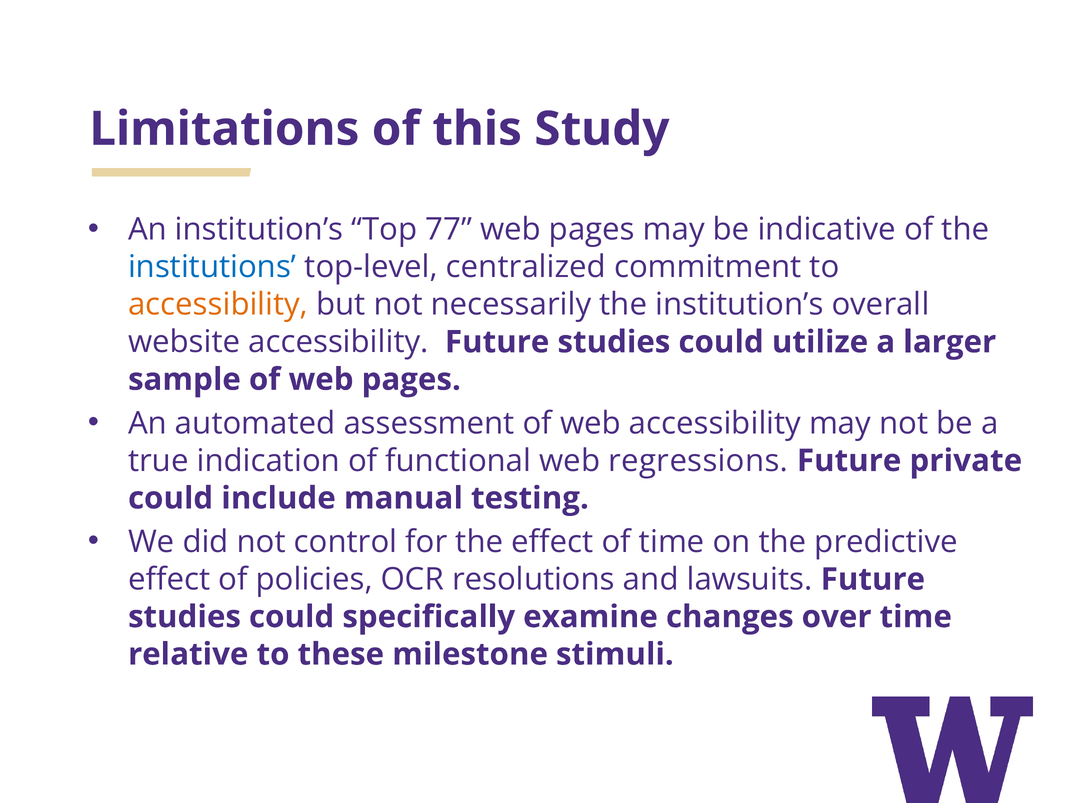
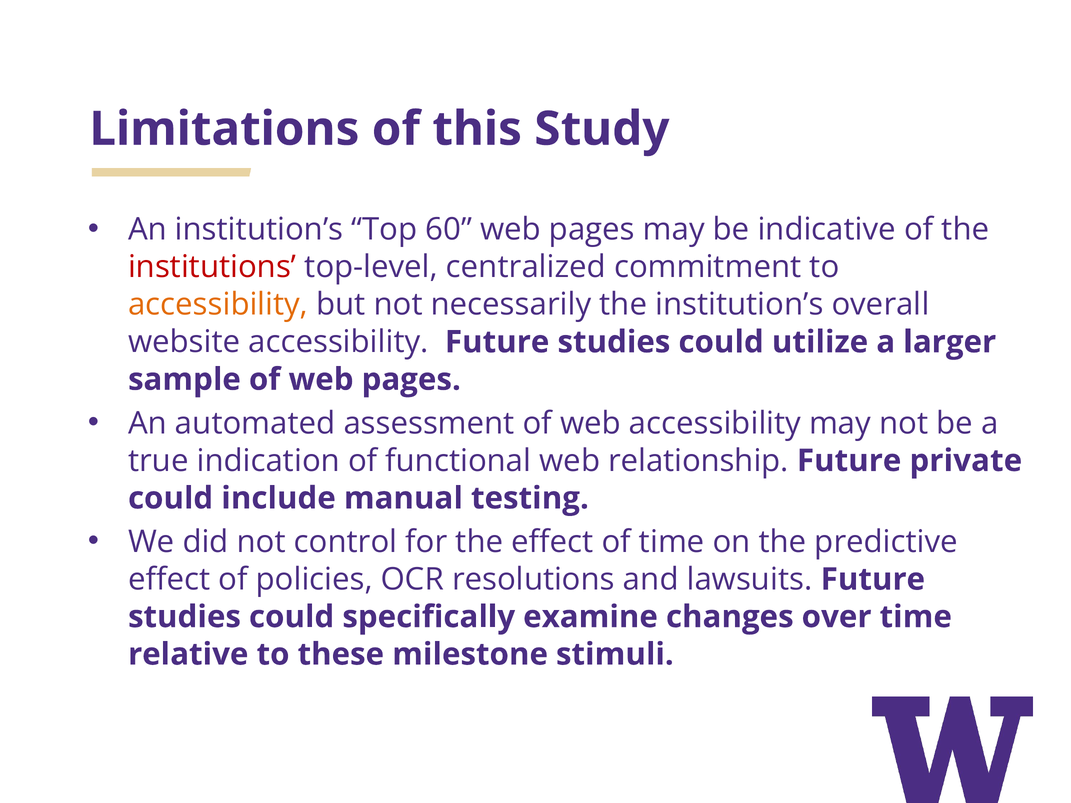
77: 77 -> 60
institutions colour: blue -> red
regressions: regressions -> relationship
